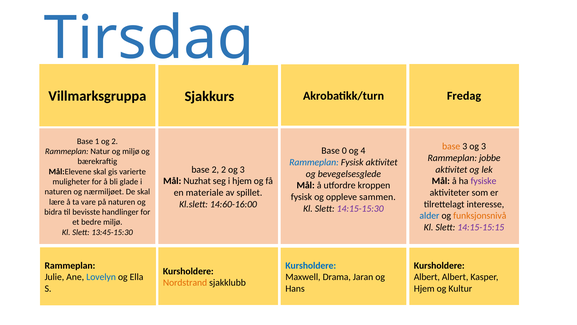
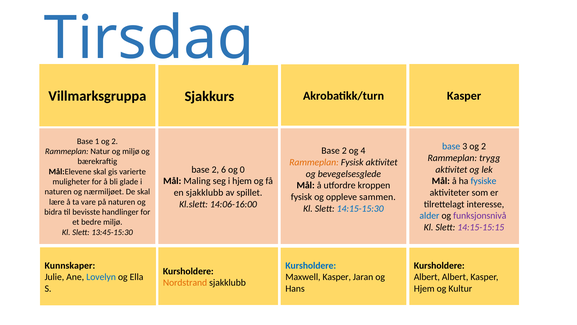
Sjakkurs Fredag: Fredag -> Kasper
base at (451, 146) colour: orange -> blue
3 og 3: 3 -> 2
0 at (344, 151): 0 -> 2
jobbe: jobbe -> trygg
Rammeplan at (314, 162) colour: blue -> orange
2 2: 2 -> 6
3 at (242, 169): 3 -> 0
Nuzhat: Nuzhat -> Maling
fysiske colour: purple -> blue
en materiale: materiale -> sjakklubb
14:60-16:00: 14:60-16:00 -> 14:06-16:00
14:15-15:30 colour: purple -> blue
funksjonsnivå colour: orange -> purple
Rammeplan at (70, 265): Rammeplan -> Kunnskaper
Maxwell Drama: Drama -> Kasper
